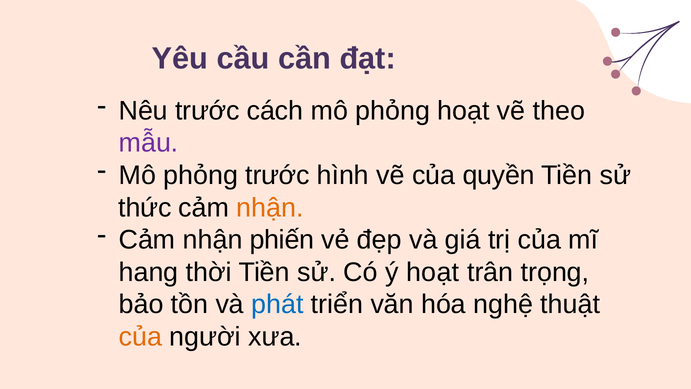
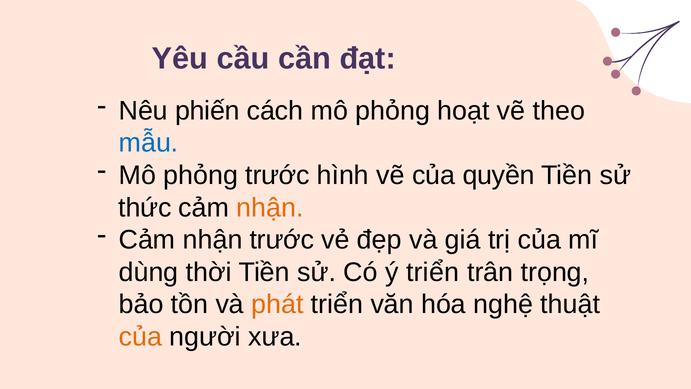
Nêu trước: trước -> phiến
mẫu colour: purple -> blue
nhận phiến: phiến -> trước
hang: hang -> dùng
ý hoạt: hoạt -> triển
phát colour: blue -> orange
